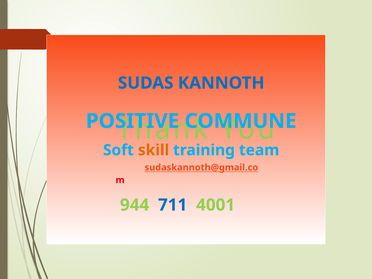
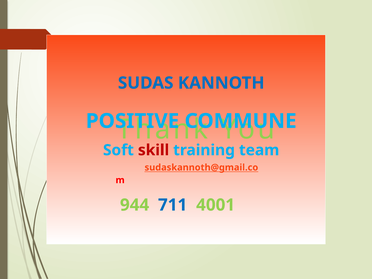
skill colour: orange -> red
